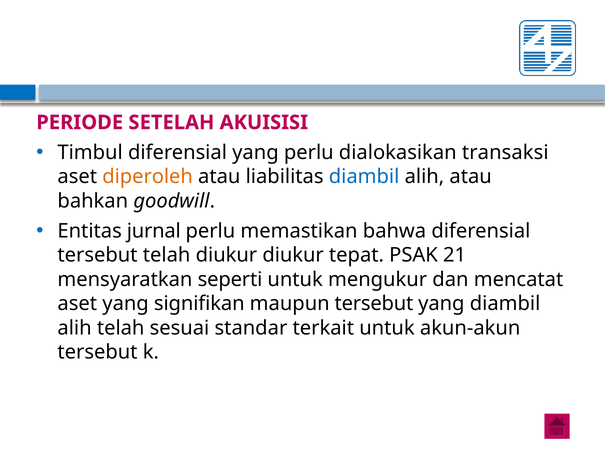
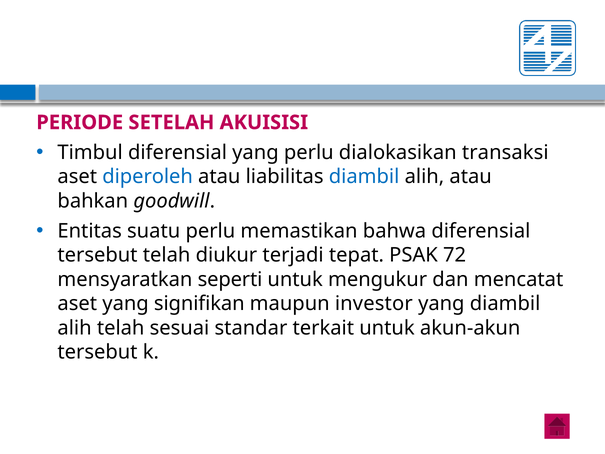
diperoleh colour: orange -> blue
jurnal: jurnal -> suatu
diukur diukur: diukur -> terjadi
21: 21 -> 72
maupun tersebut: tersebut -> investor
